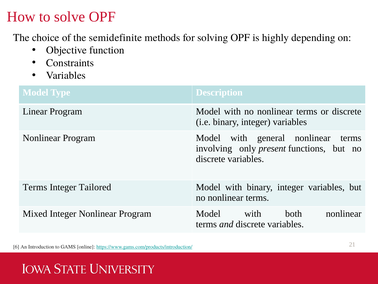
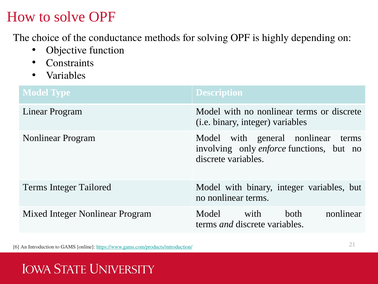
semidefinite: semidefinite -> conductance
present: present -> enforce
